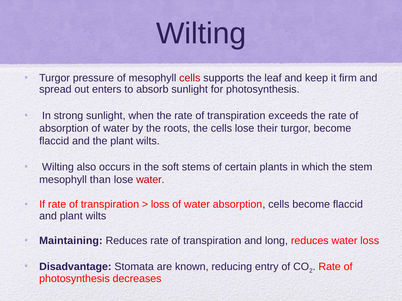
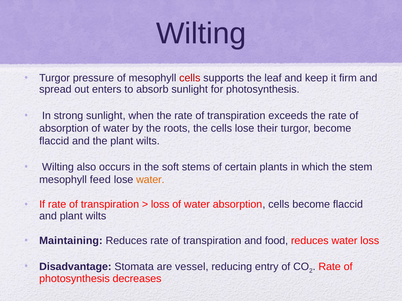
than: than -> feed
water at (150, 180) colour: red -> orange
long: long -> food
known: known -> vessel
